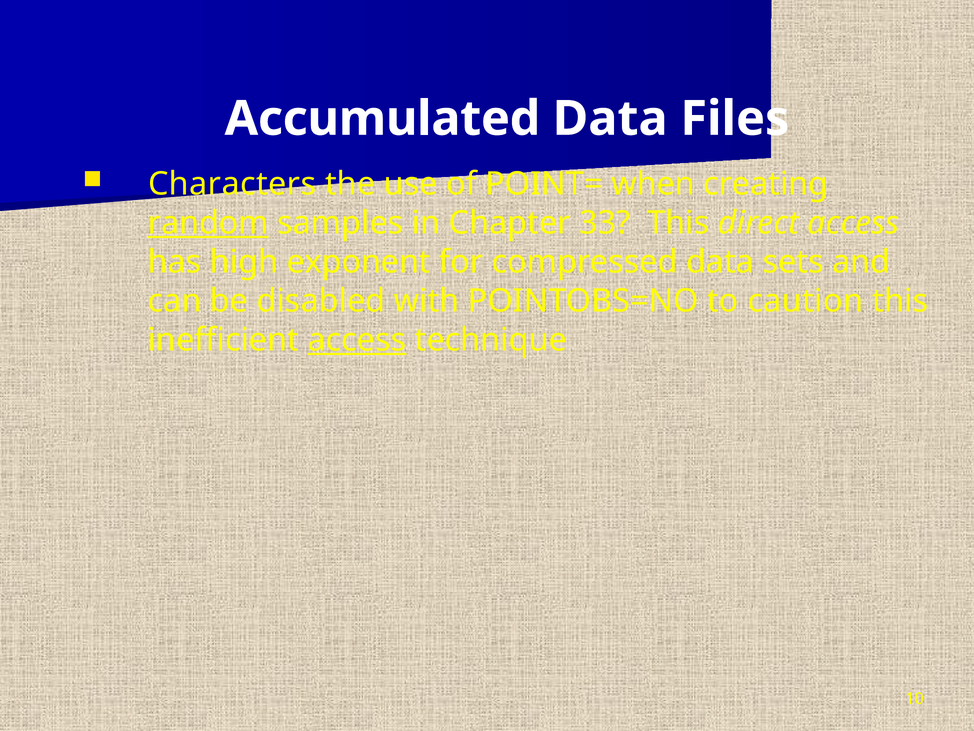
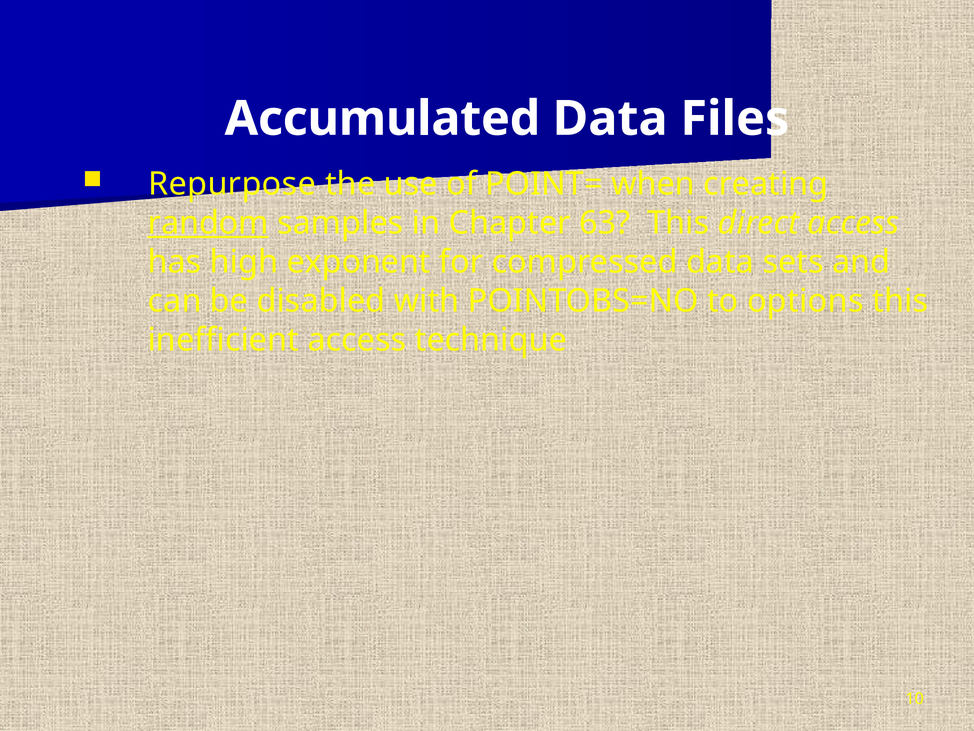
Characters: Characters -> Repurpose
33: 33 -> 63
caution: caution -> options
access at (357, 340) underline: present -> none
